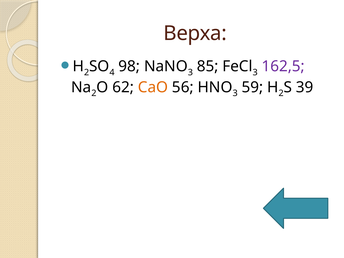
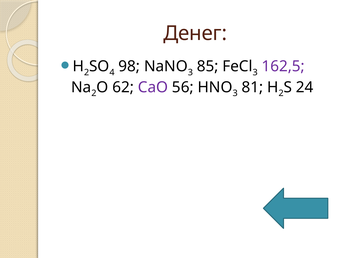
Верха: Верха -> Денег
CaO colour: orange -> purple
59: 59 -> 81
39: 39 -> 24
